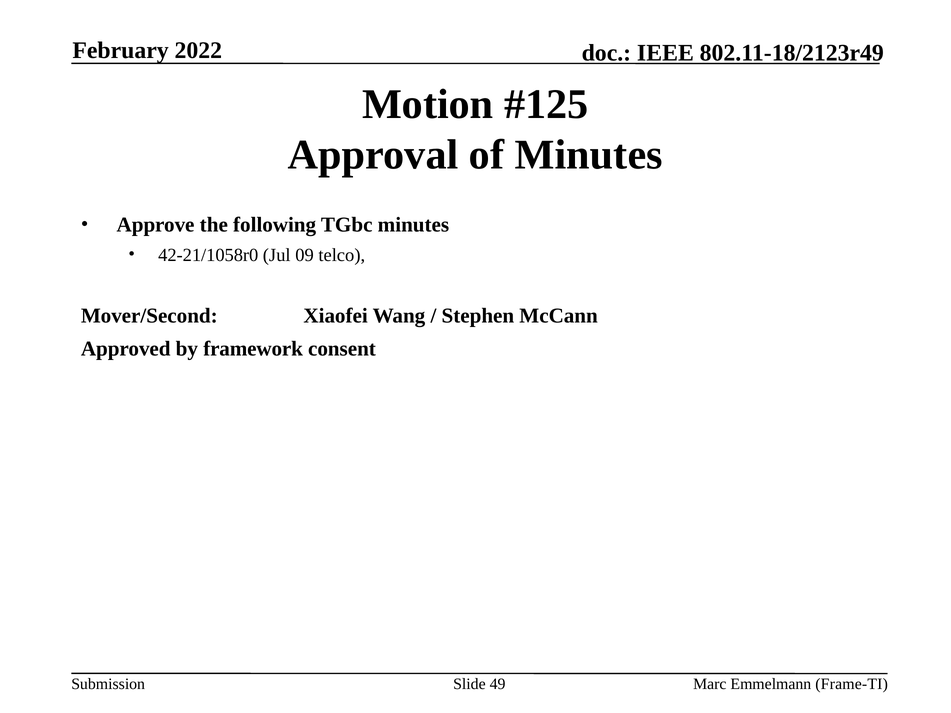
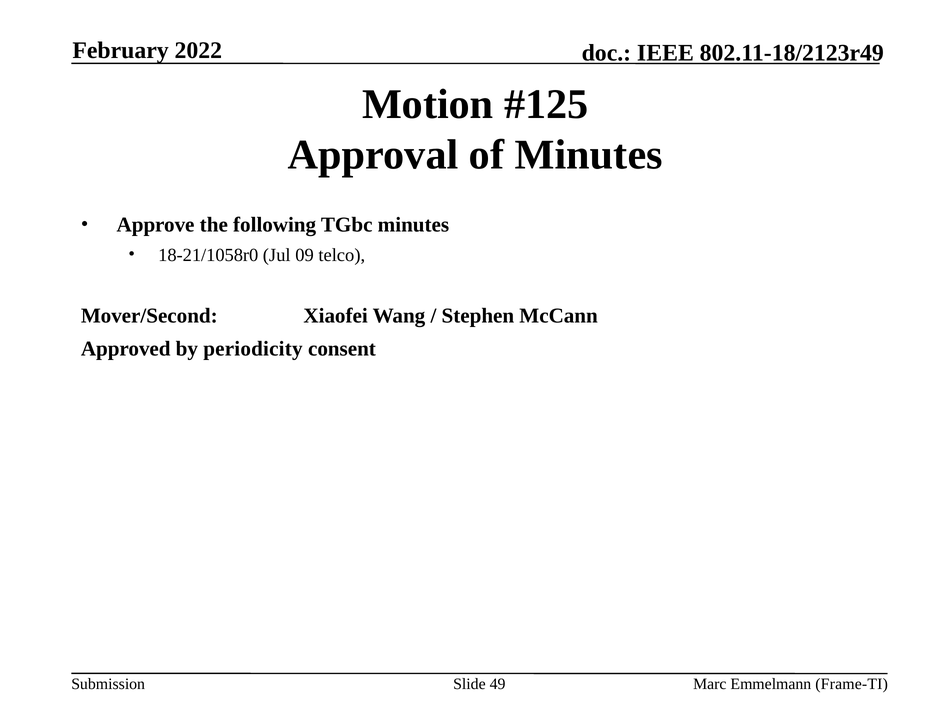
42-21/1058r0: 42-21/1058r0 -> 18-21/1058r0
framework: framework -> periodicity
